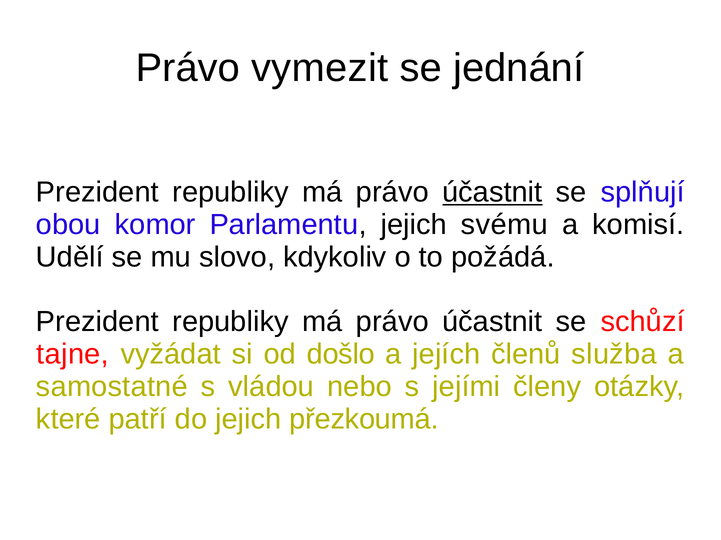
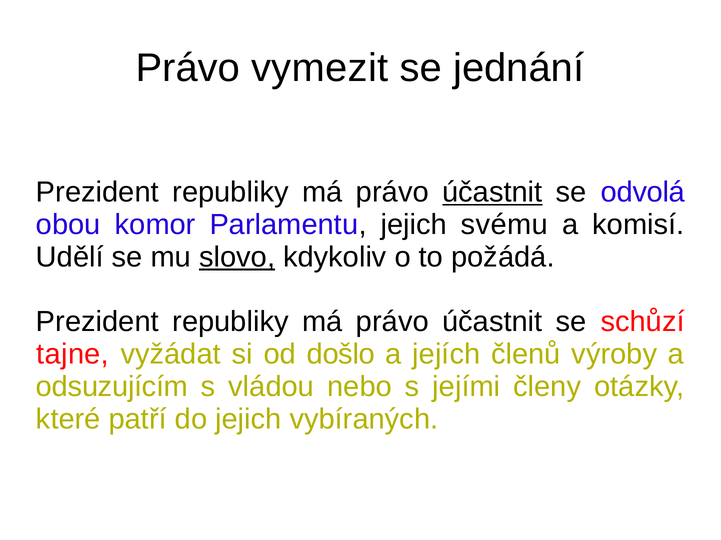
splňují: splňují -> odvolá
slovo underline: none -> present
služba: služba -> výroby
samostatné: samostatné -> odsuzujícím
přezkoumá: přezkoumá -> vybíraných
